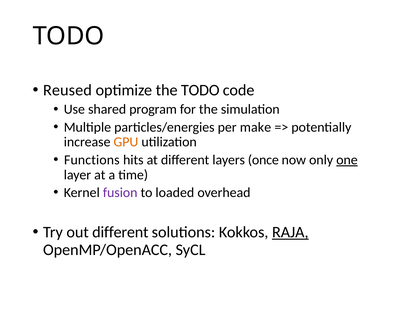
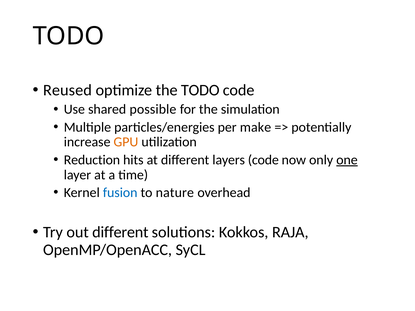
program: program -> possible
Functions: Functions -> Reduction
layers once: once -> code
fusion colour: purple -> blue
loaded: loaded -> nature
RAJA underline: present -> none
